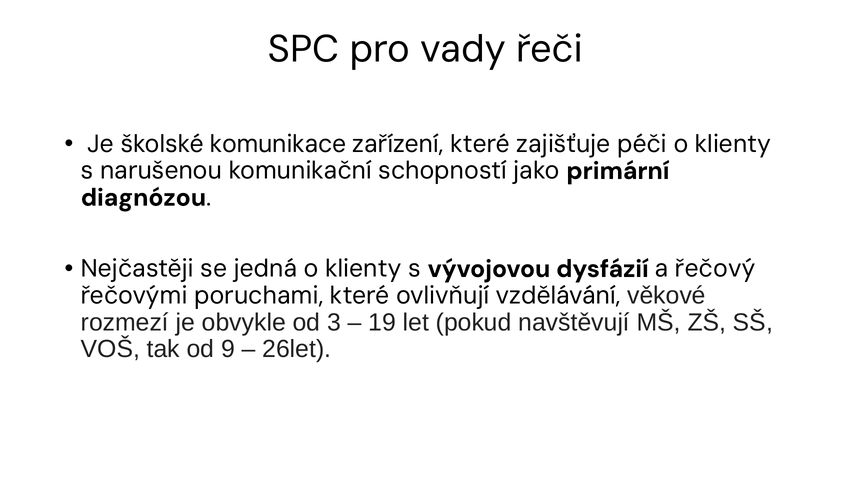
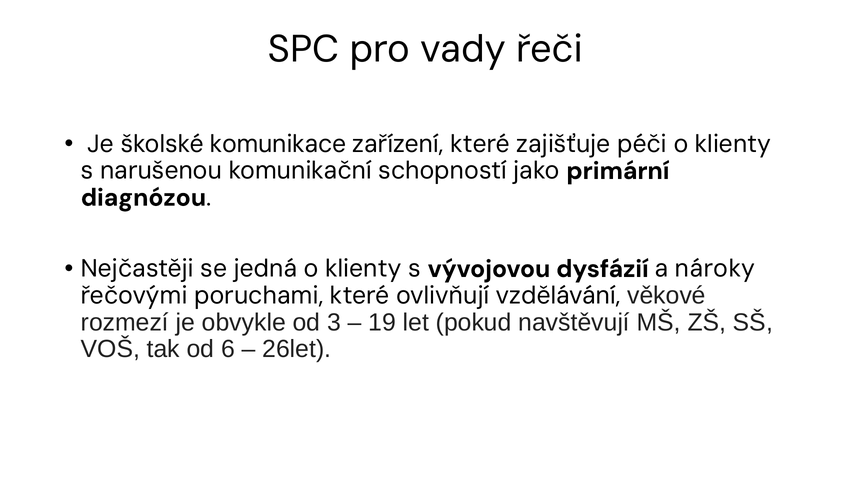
řečový: řečový -> nároky
9: 9 -> 6
